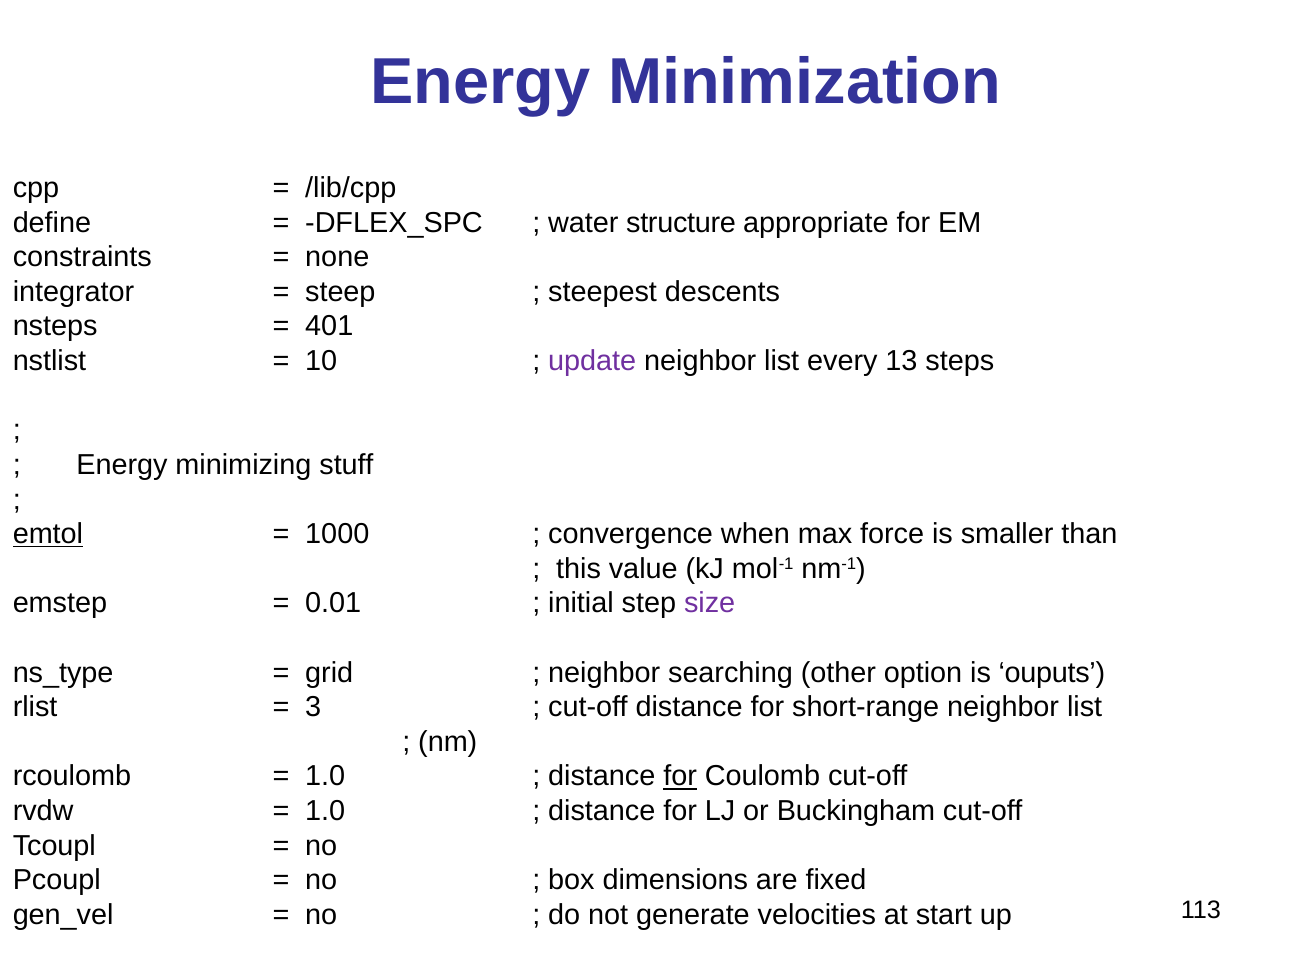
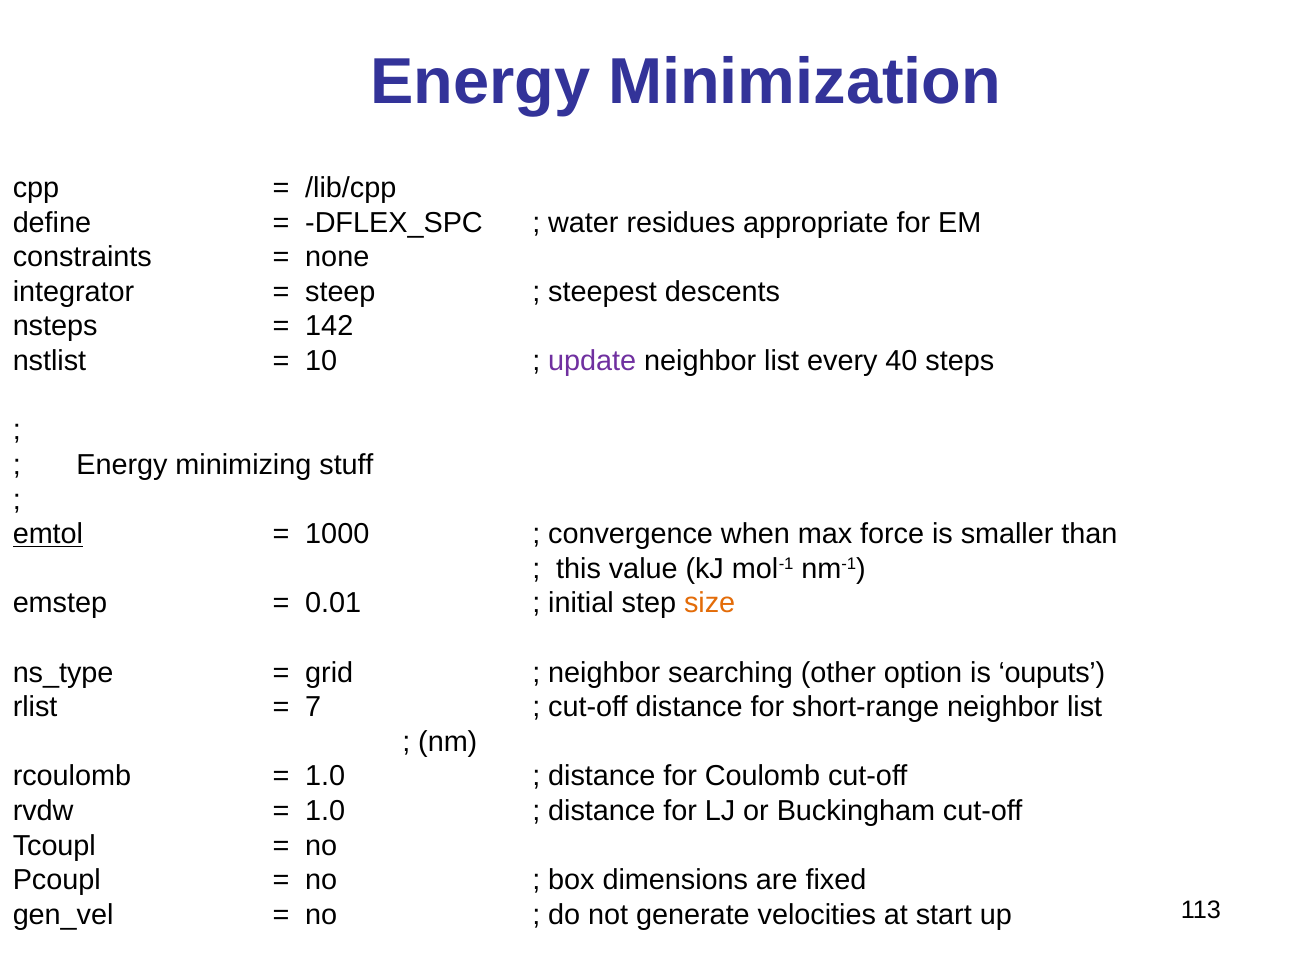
structure: structure -> residues
401: 401 -> 142
13: 13 -> 40
size colour: purple -> orange
3: 3 -> 7
for at (680, 777) underline: present -> none
